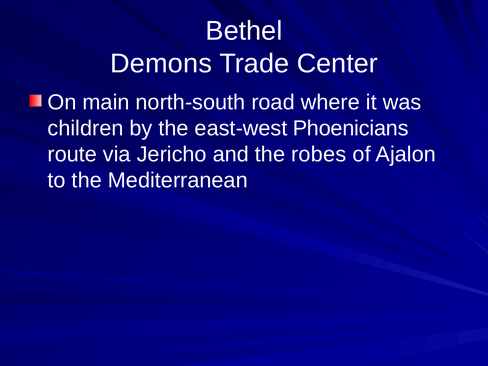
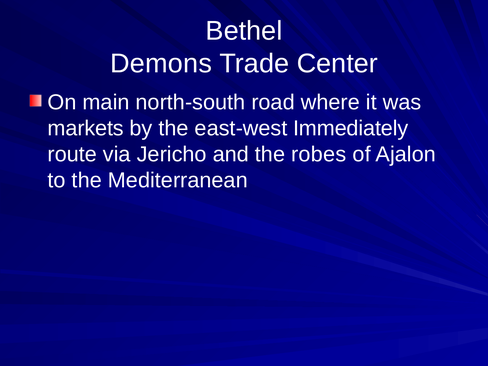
children: children -> markets
Phoenicians: Phoenicians -> Immediately
